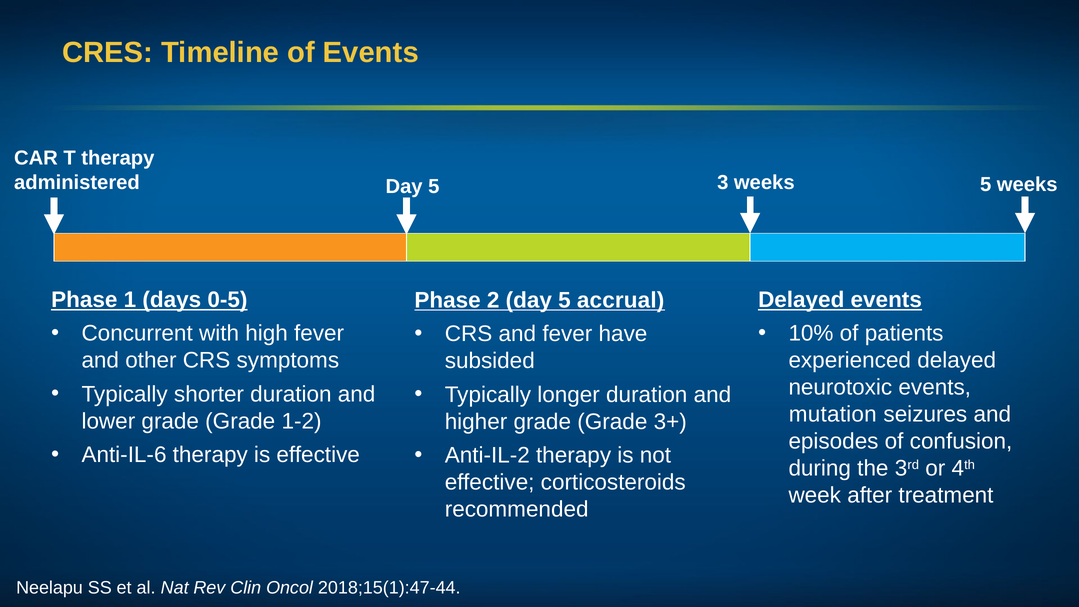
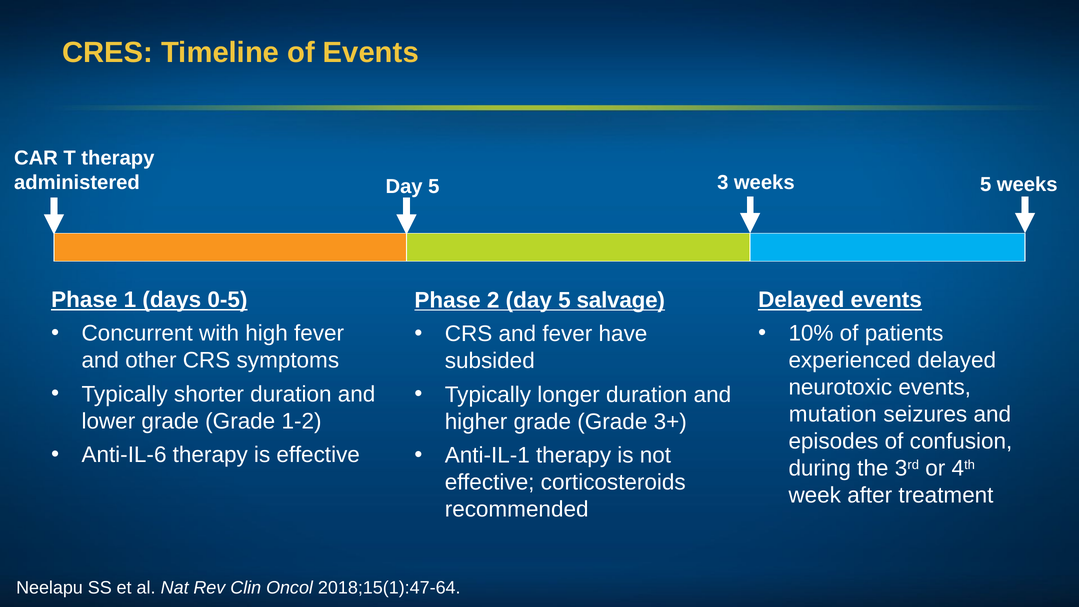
accrual: accrual -> salvage
Anti-IL-2: Anti-IL-2 -> Anti-IL-1
2018;15(1):47-44: 2018;15(1):47-44 -> 2018;15(1):47-64
